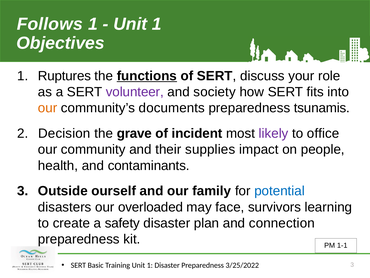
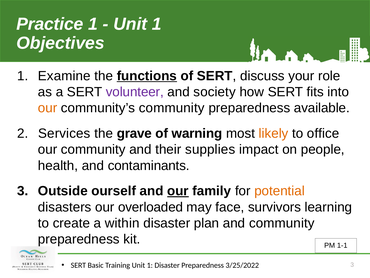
Follows: Follows -> Practice
Ruptures: Ruptures -> Examine
community’s documents: documents -> community
tsunamis: tsunamis -> available
Decision: Decision -> Services
incident: incident -> warning
likely colour: purple -> orange
our at (178, 191) underline: none -> present
potential colour: blue -> orange
safety: safety -> within
and connection: connection -> community
